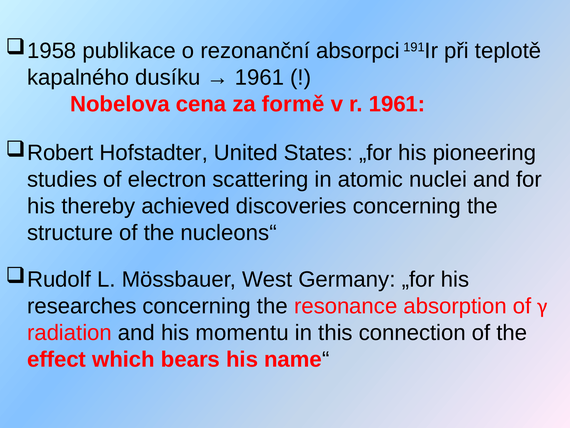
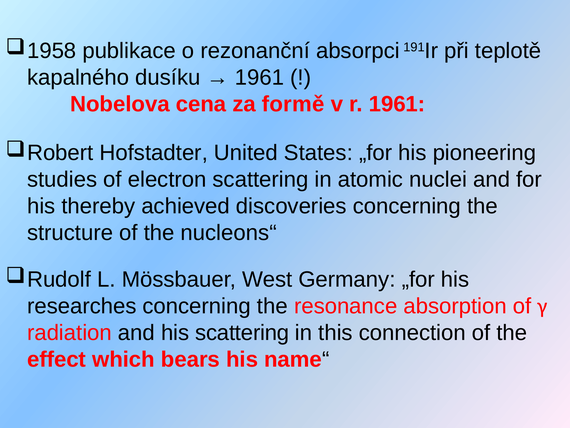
his momentu: momentu -> scattering
